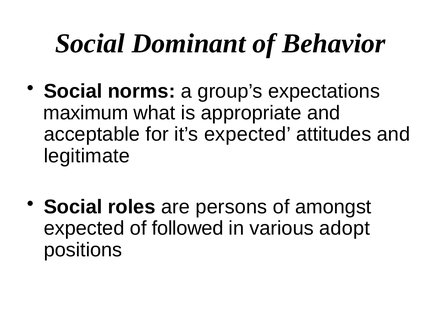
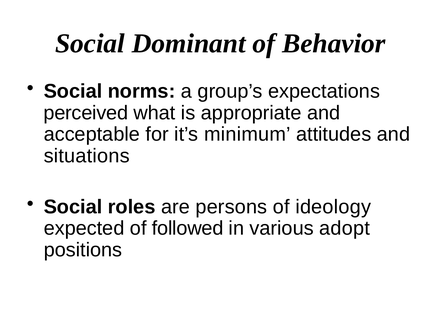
maximum: maximum -> perceived
it’s expected: expected -> minimum
legitimate: legitimate -> situations
amongst: amongst -> ideology
